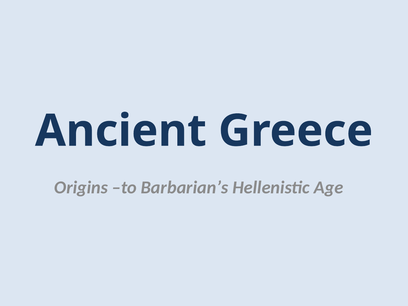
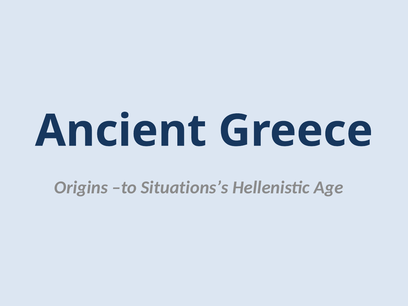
Barbarian’s: Barbarian’s -> Situations’s
